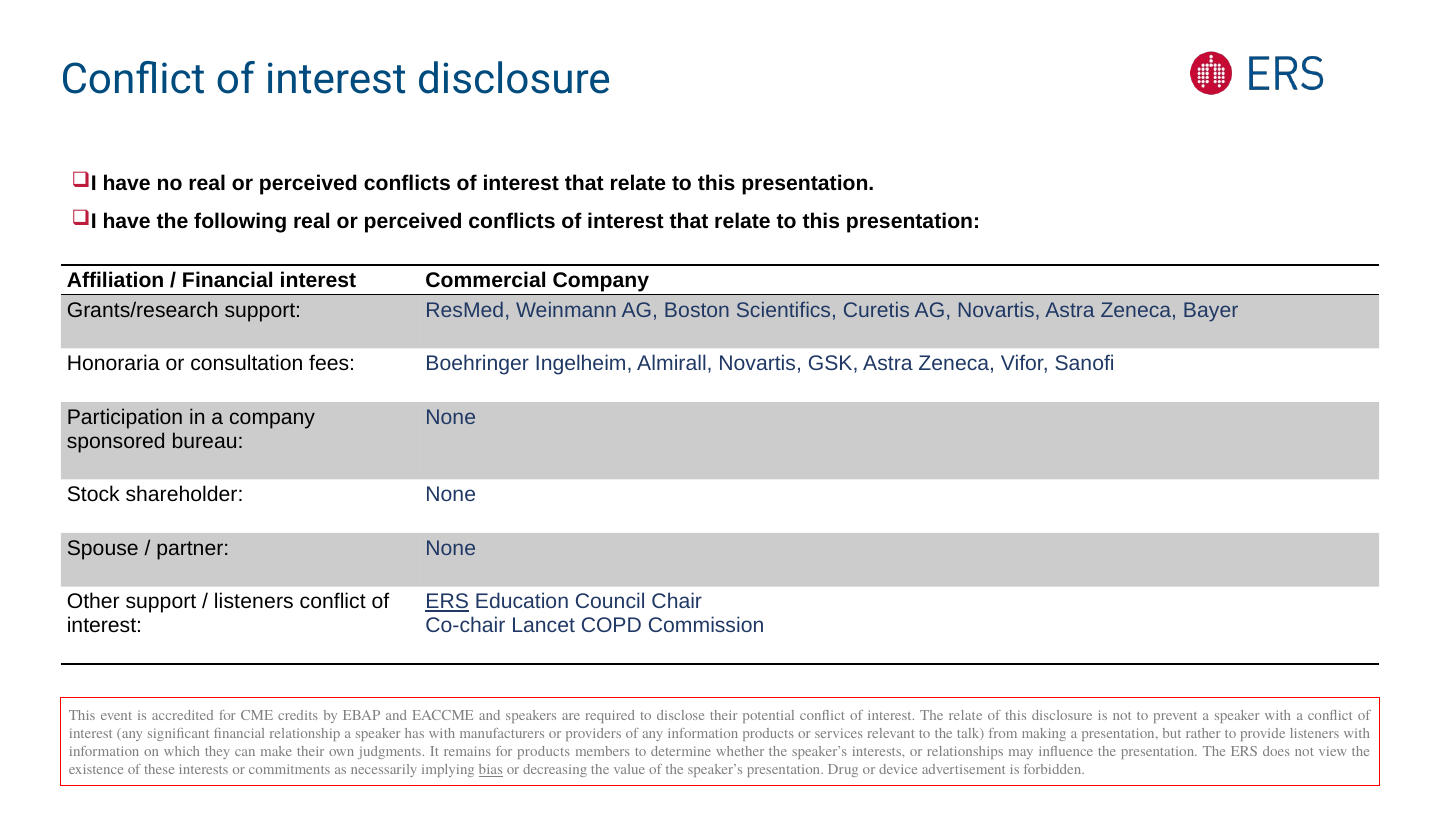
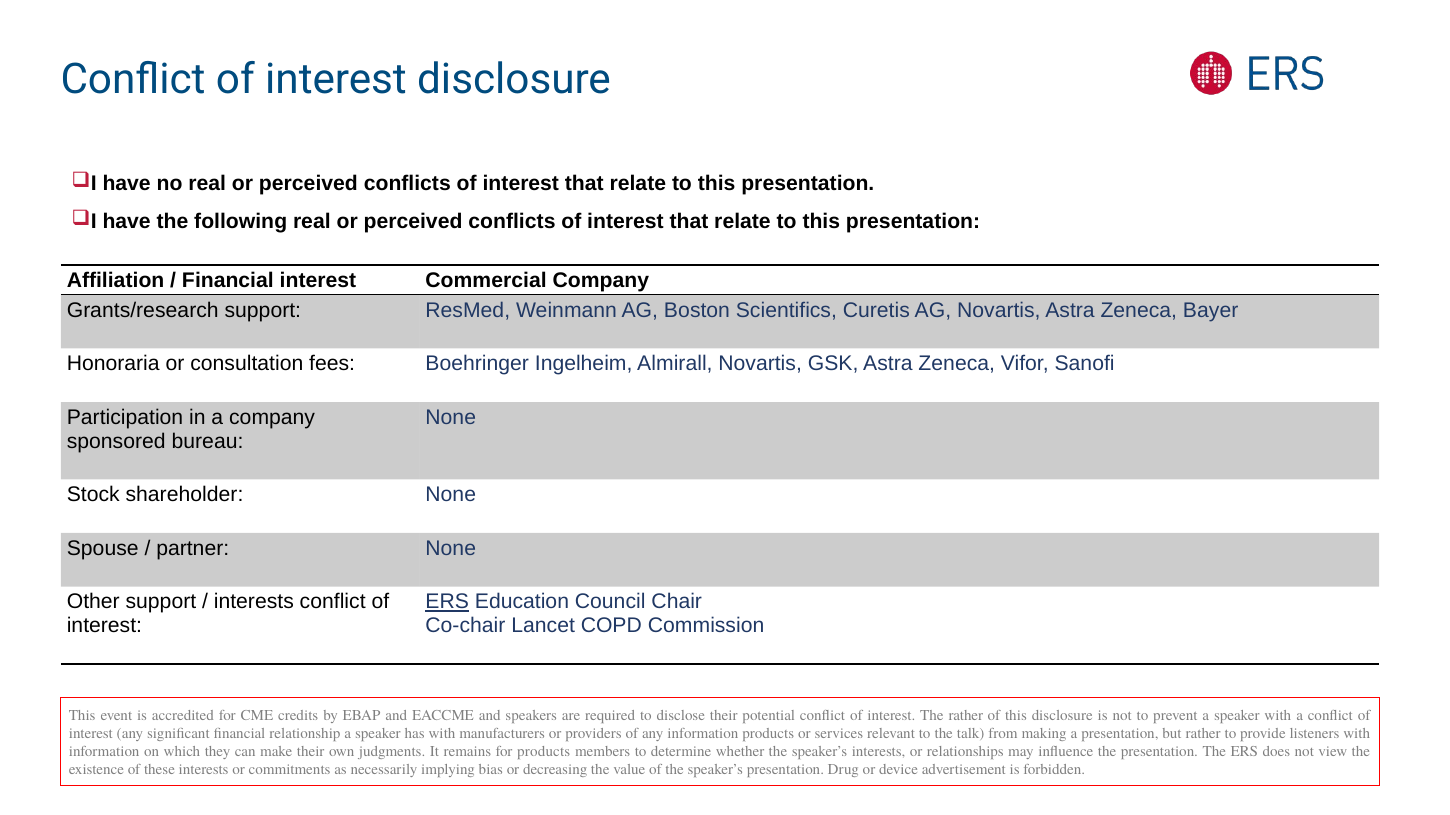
listeners at (254, 602): listeners -> interests
The relate: relate -> rather
bias underline: present -> none
